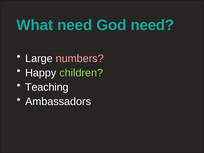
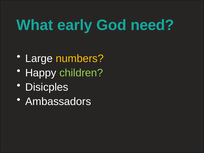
What need: need -> early
numbers colour: pink -> yellow
Teaching: Teaching -> Disicples
